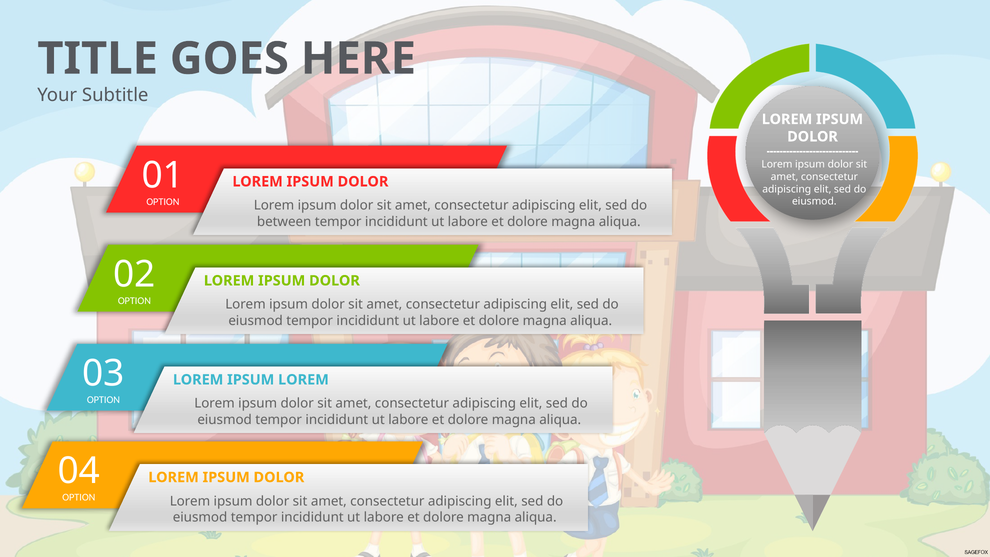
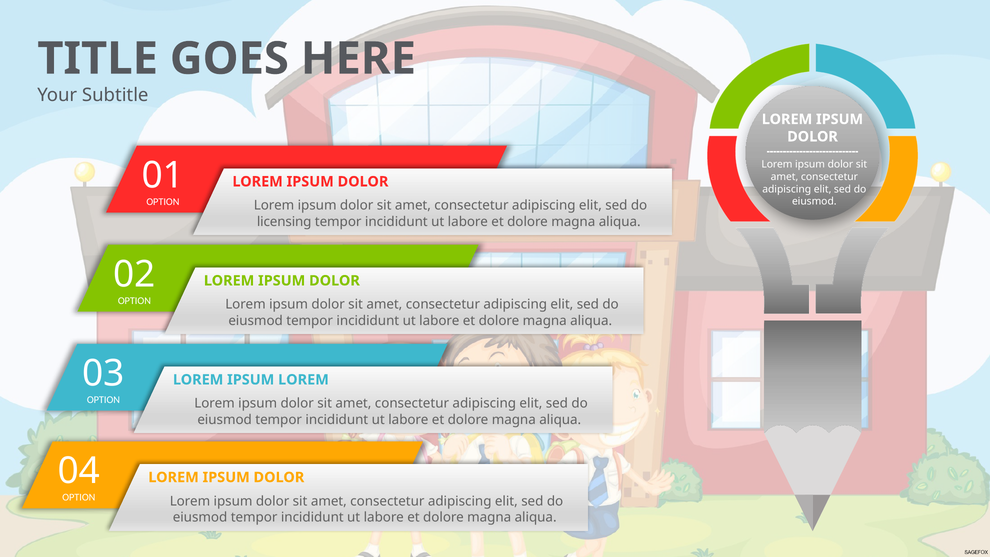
between: between -> licensing
